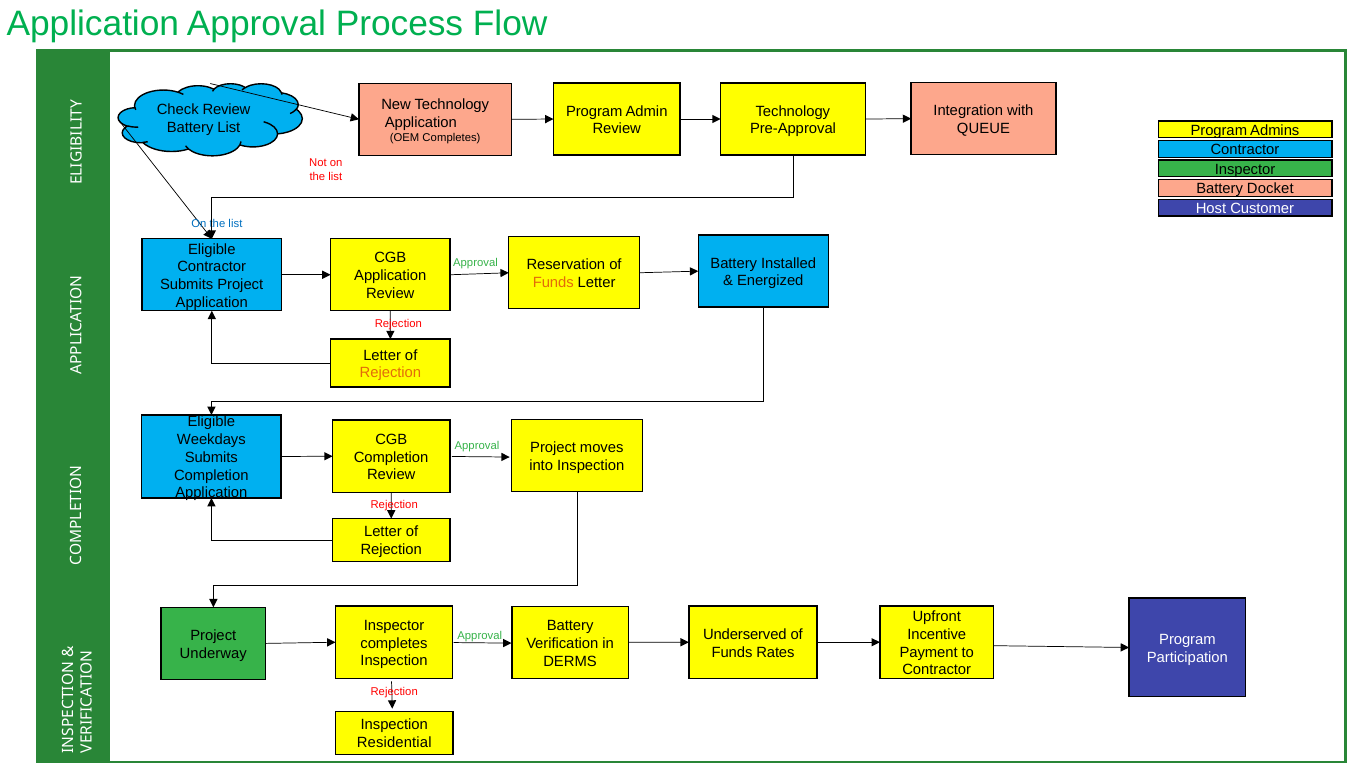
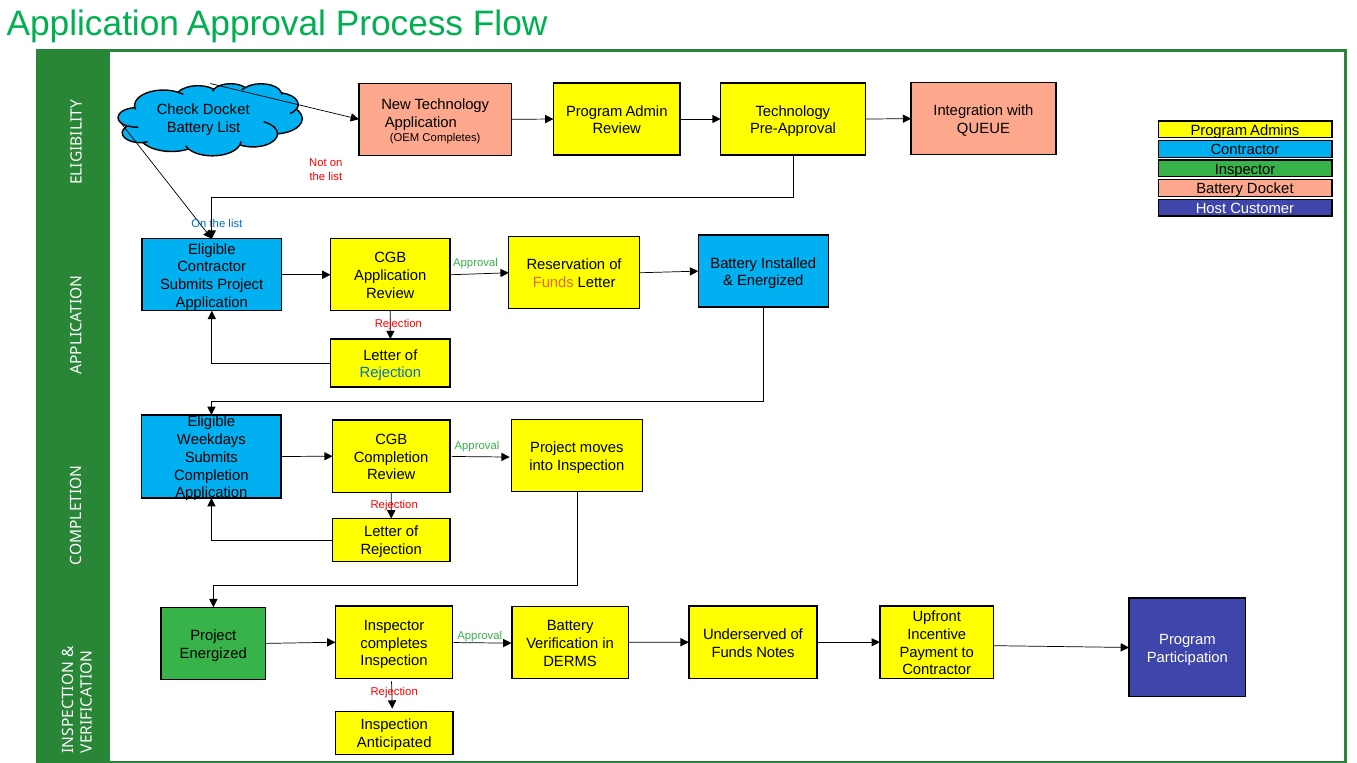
Check Review: Review -> Docket
Rejection at (390, 373) colour: orange -> blue
Rates: Rates -> Notes
Underway at (213, 654): Underway -> Energized
Residential: Residential -> Anticipated
